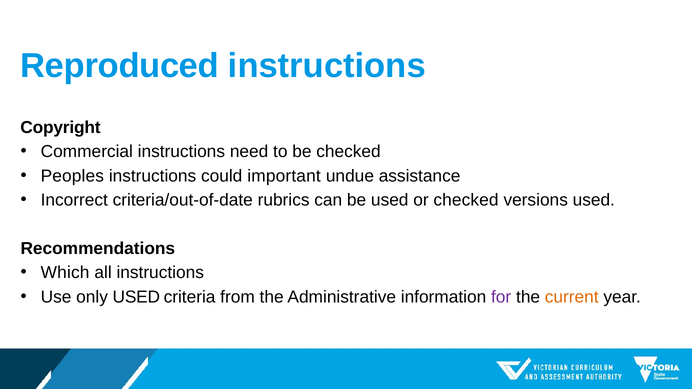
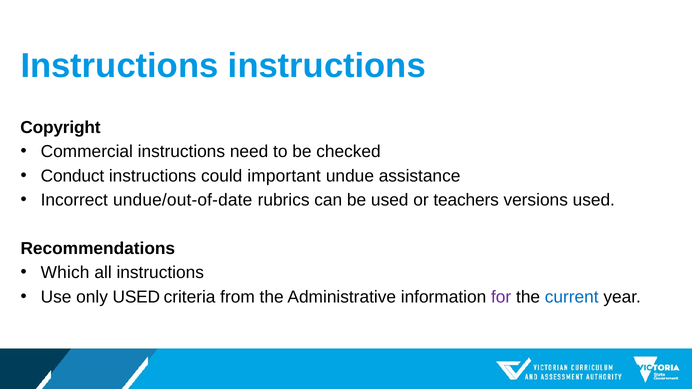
Reproduced at (120, 66): Reproduced -> Instructions
Peoples: Peoples -> Conduct
criteria/out-of-date: criteria/out-of-date -> undue/out-of-date
or checked: checked -> teachers
current colour: orange -> blue
